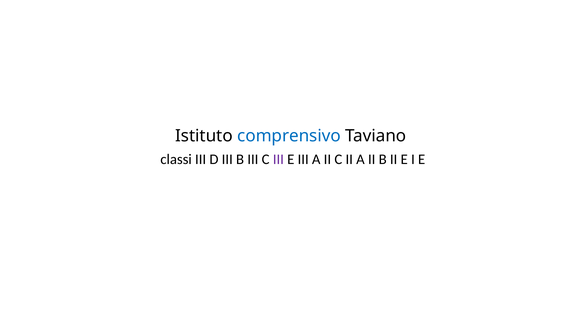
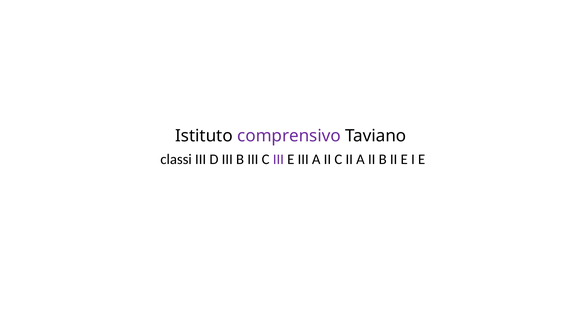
comprensivo colour: blue -> purple
